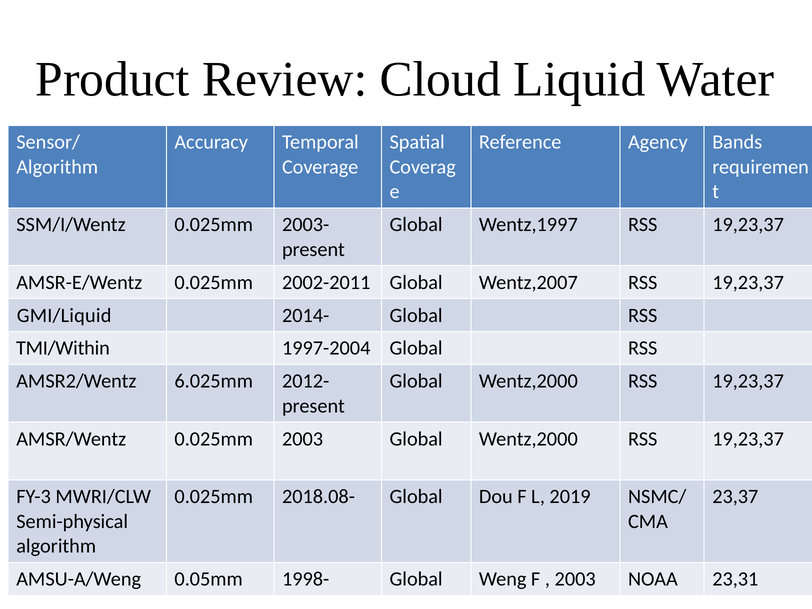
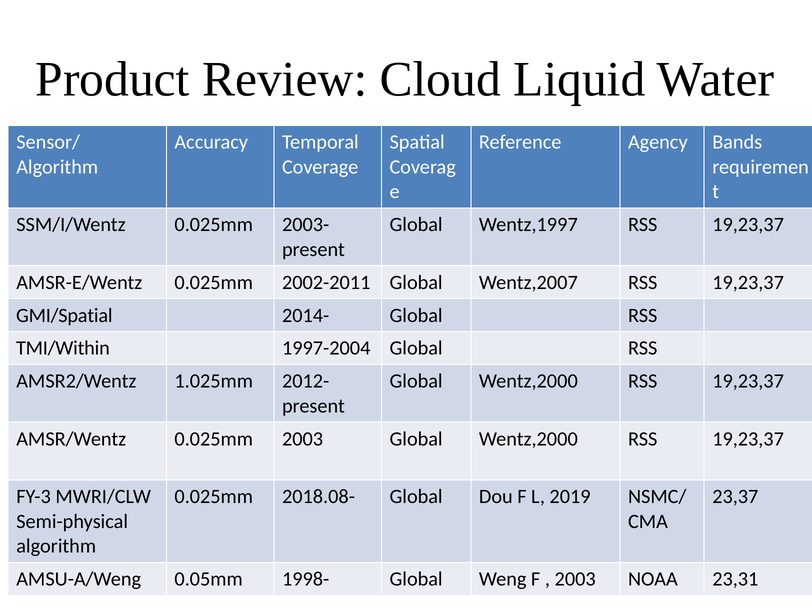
GMI/Liquid: GMI/Liquid -> GMI/Spatial
6.025mm: 6.025mm -> 1.025mm
